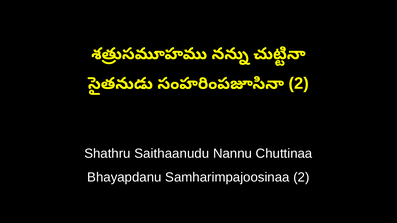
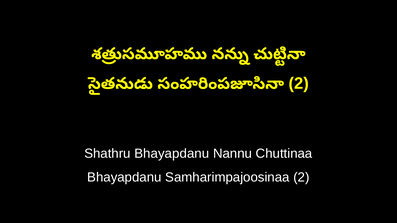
Shathru Saithaanudu: Saithaanudu -> Bhayapdanu
